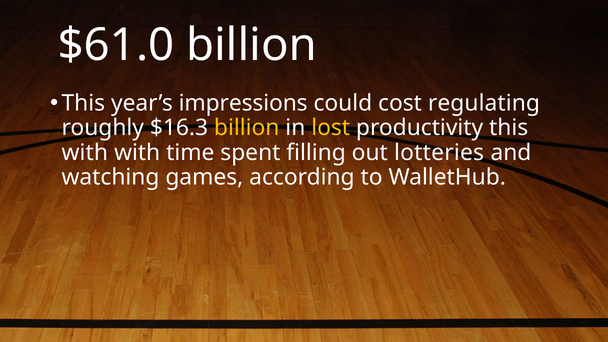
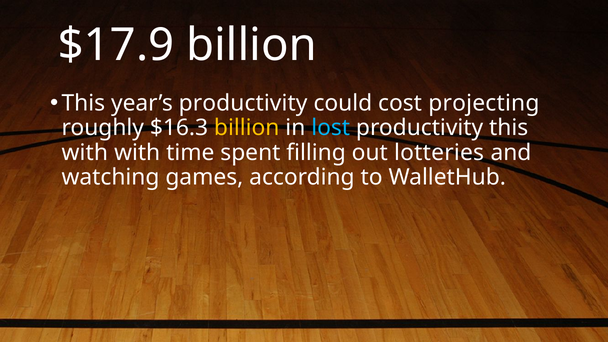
$61.0: $61.0 -> $17.9
year’s impressions: impressions -> productivity
regulating: regulating -> projecting
lost colour: yellow -> light blue
